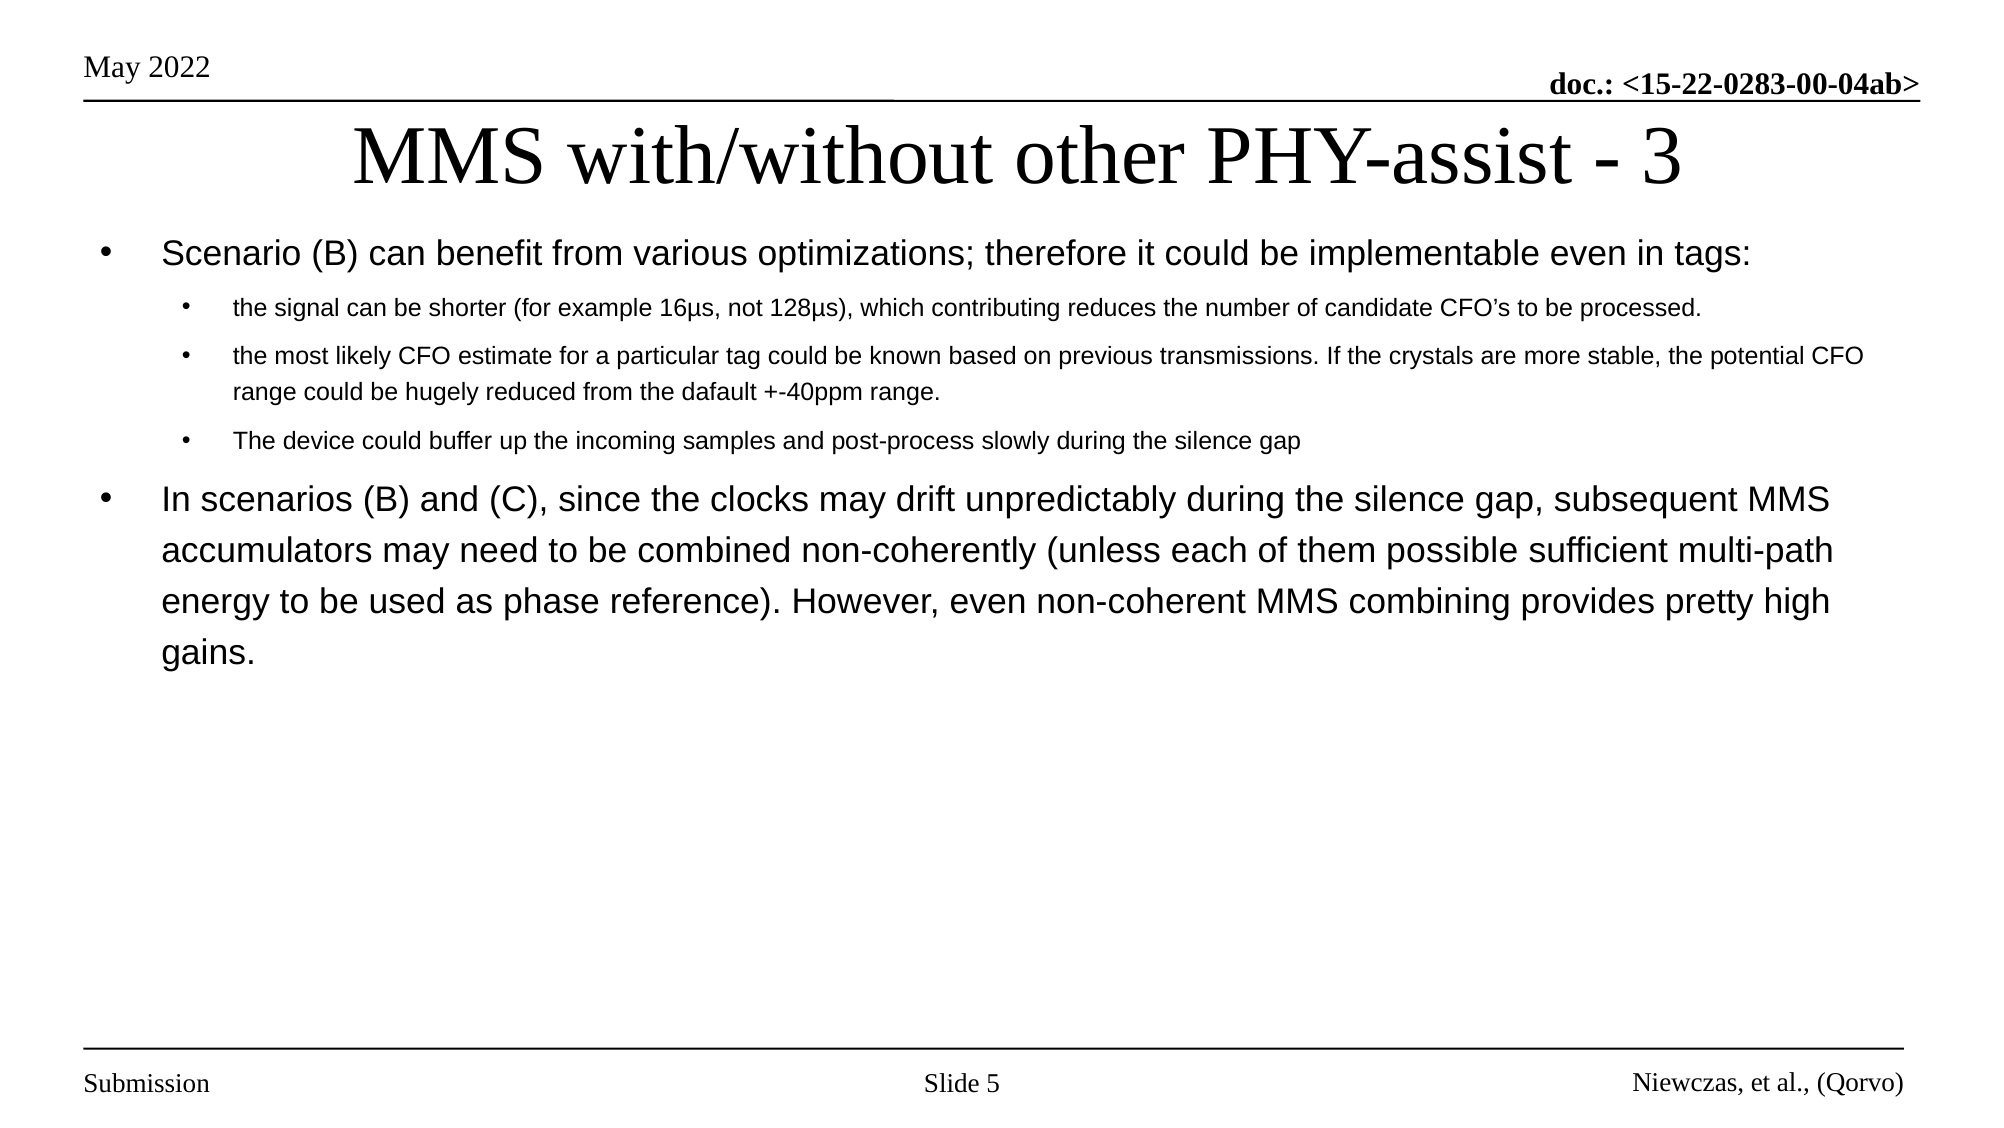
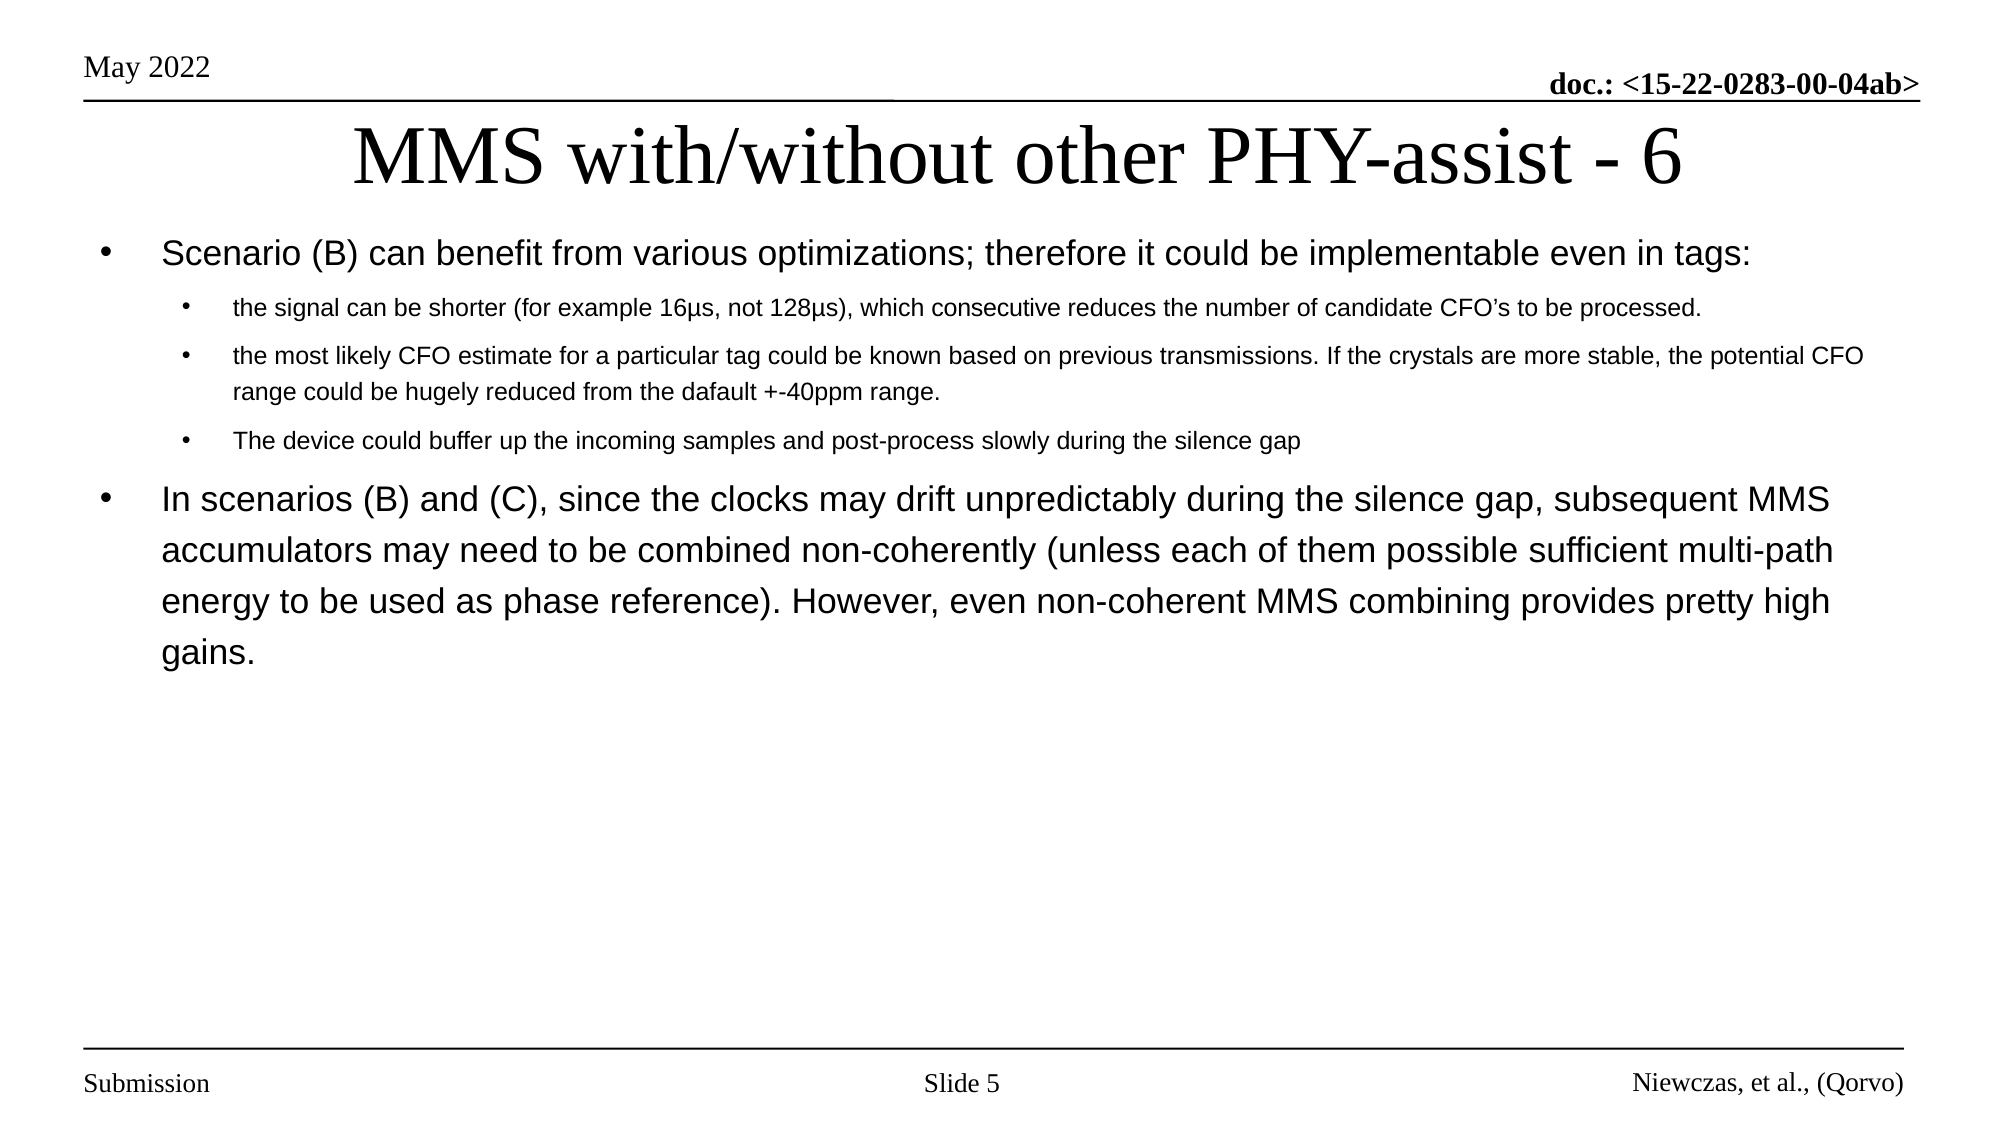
3: 3 -> 6
contributing: contributing -> consecutive
